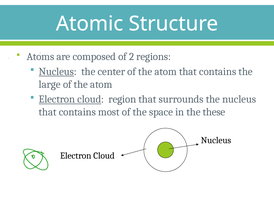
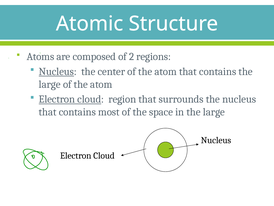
in the these: these -> large
